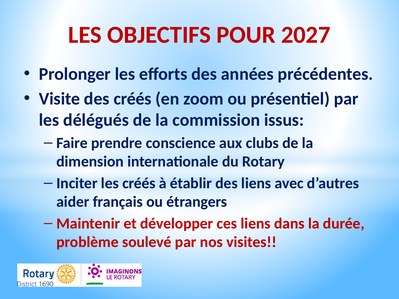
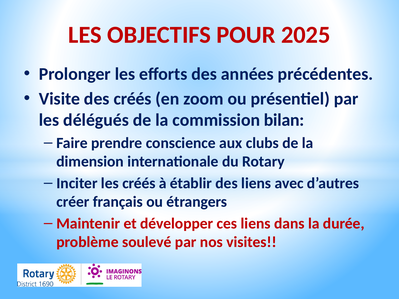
2027: 2027 -> 2025
issus: issus -> bilan
aider: aider -> créer
